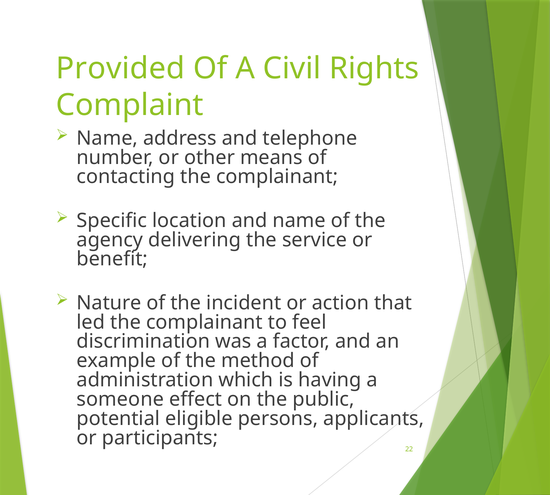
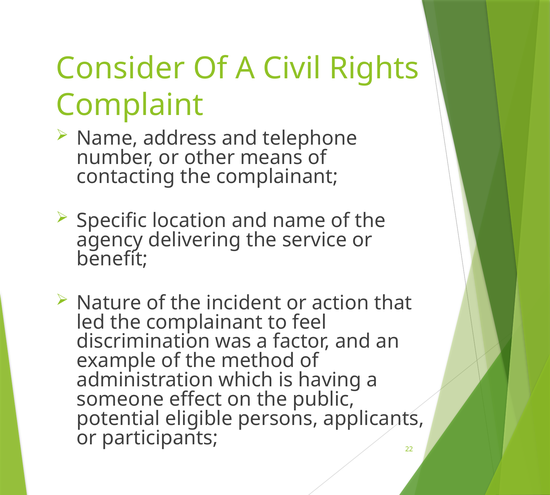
Provided: Provided -> Consider
